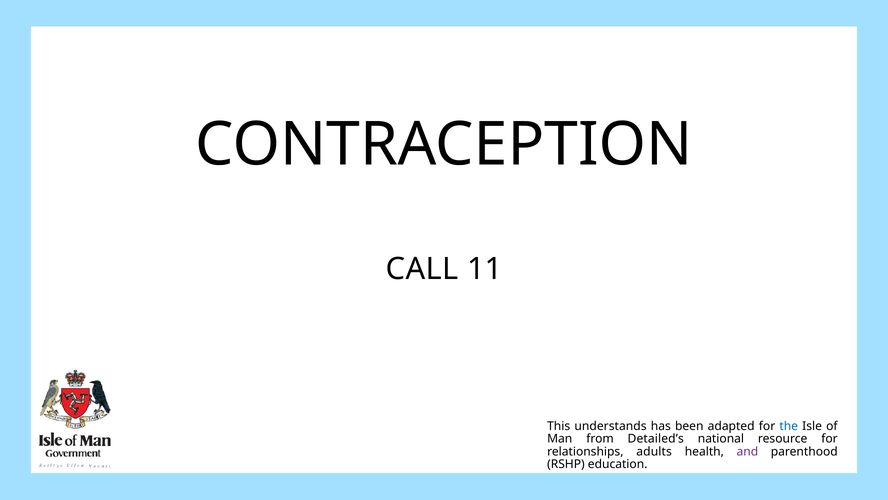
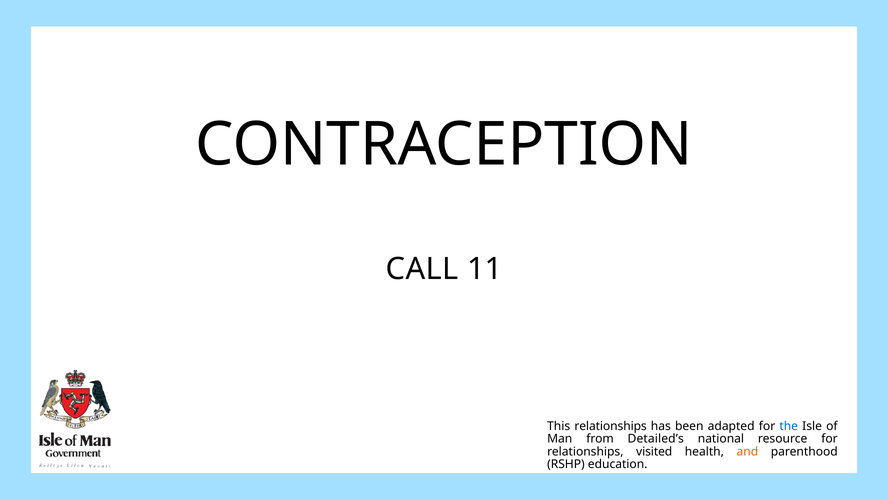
This understands: understands -> relationships
adults: adults -> visited
and colour: purple -> orange
